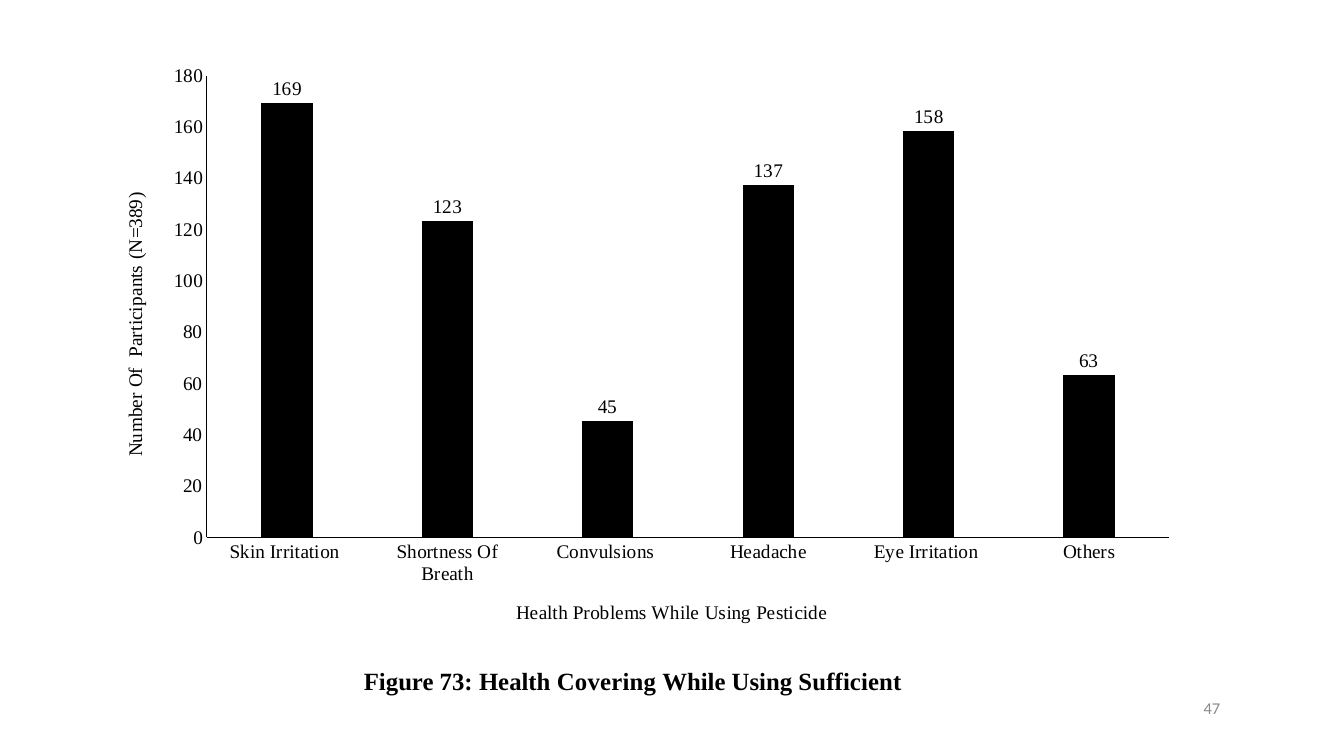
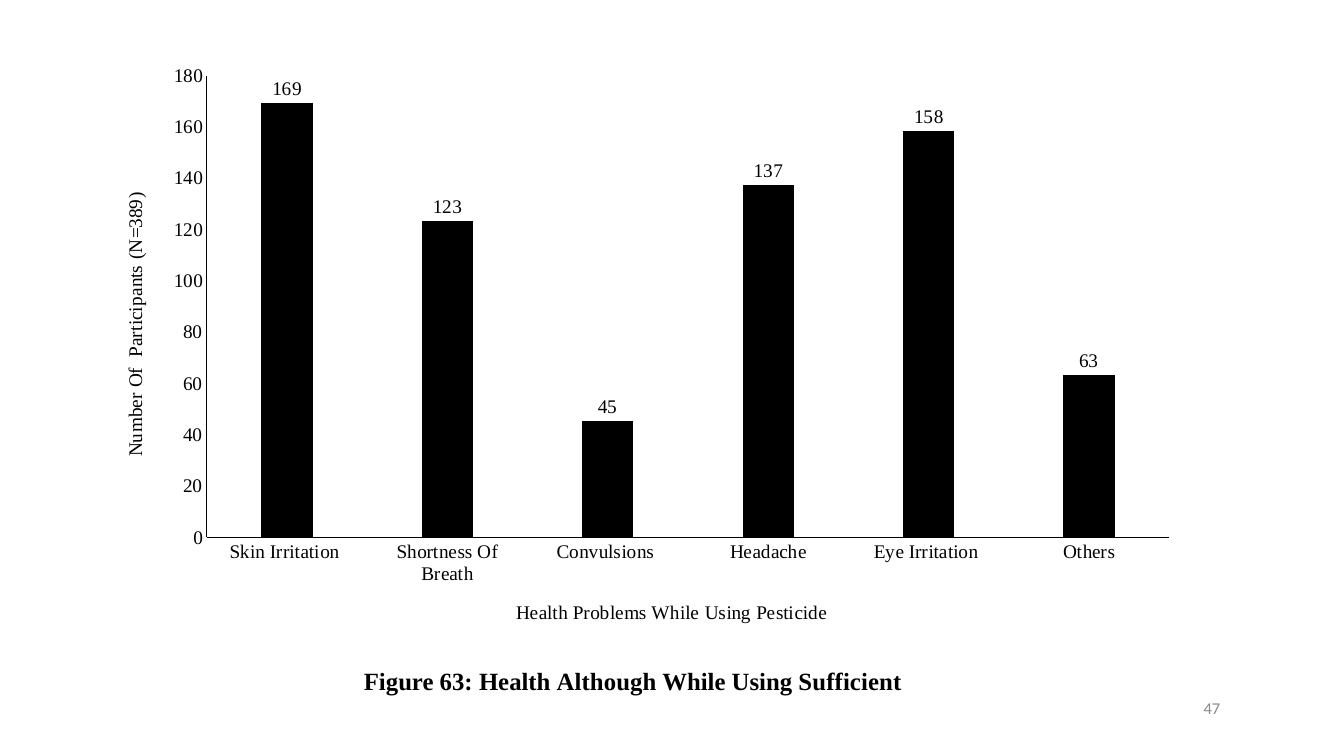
Figure 73: 73 -> 63
Covering: Covering -> Although
